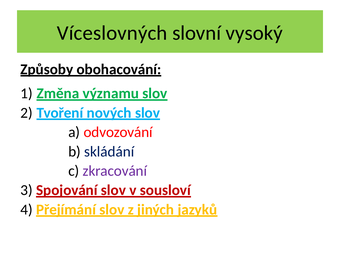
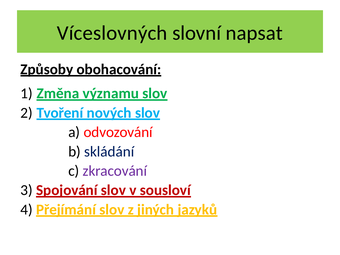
vysoký: vysoký -> napsat
